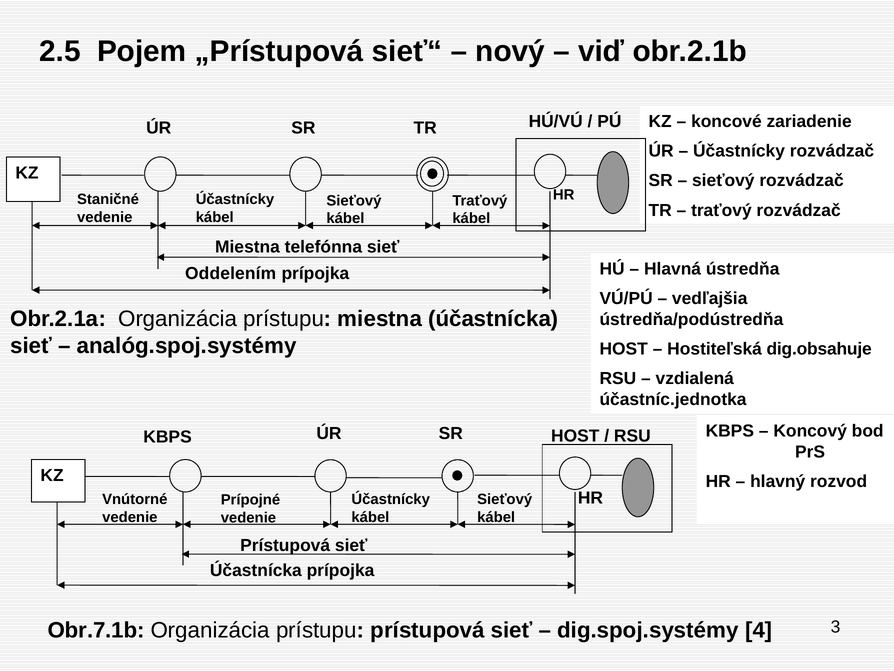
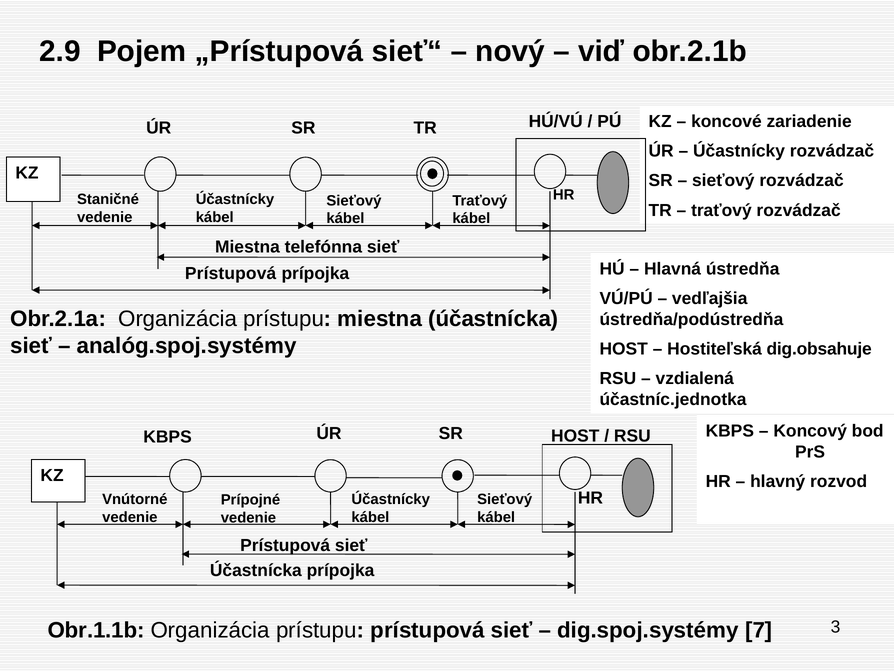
2.5: 2.5 -> 2.9
Oddelením at (231, 273): Oddelením -> Prístupová
Obr.7.1b: Obr.7.1b -> Obr.1.1b
4: 4 -> 7
